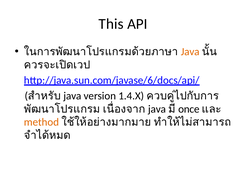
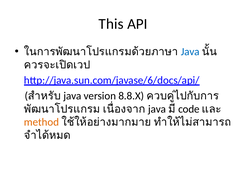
Java at (190, 52) colour: orange -> blue
1.4.X: 1.4.X -> 8.8.X
once: once -> code
